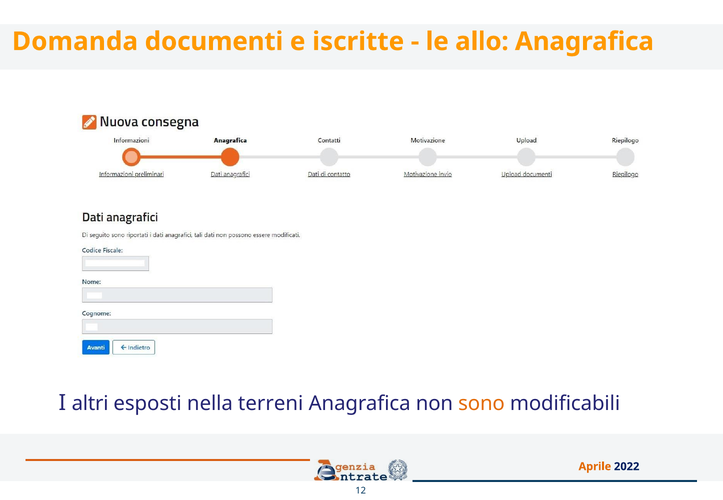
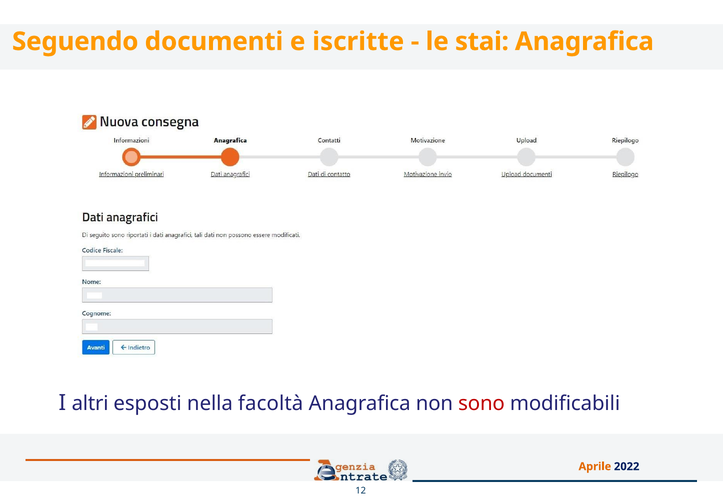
Domanda: Domanda -> Seguendo
allo: allo -> stai
terreni: terreni -> facoltà
sono colour: orange -> red
